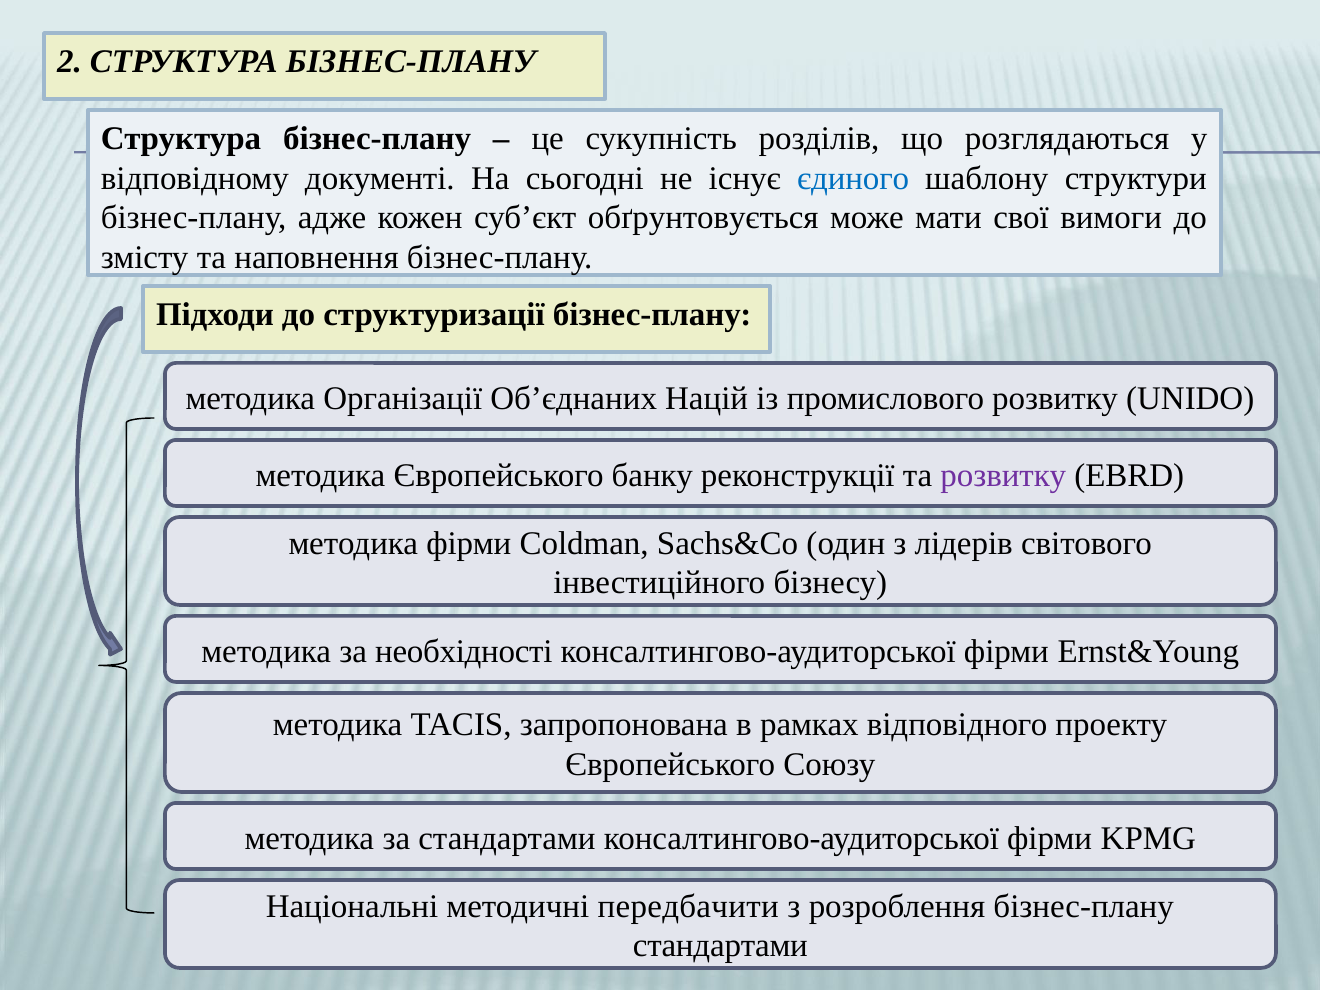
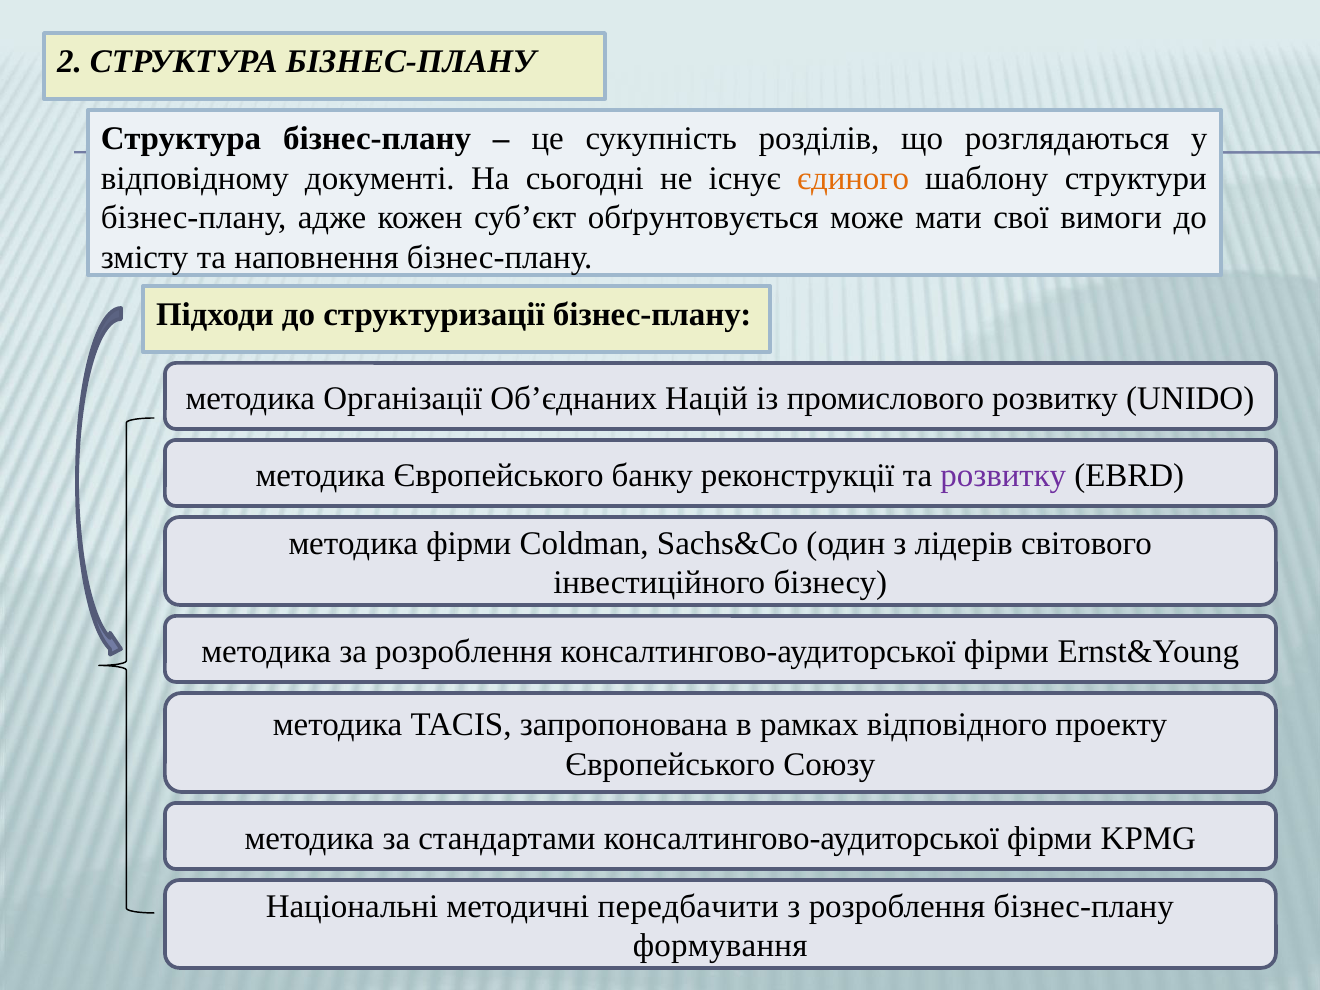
єдиного colour: blue -> orange
за необхідності: необхідності -> розроблення
стандартами at (720, 946): стандартами -> формування
